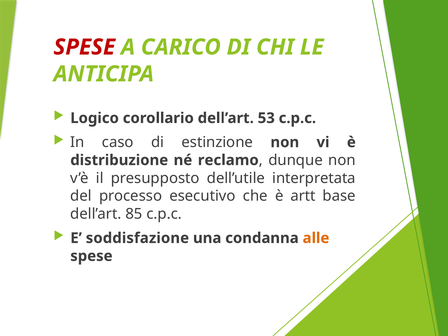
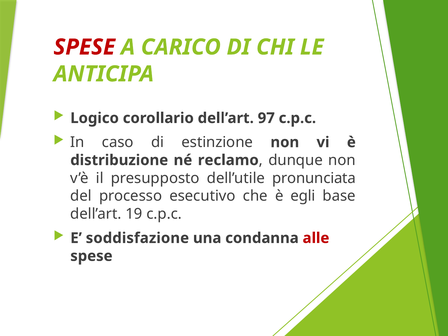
53: 53 -> 97
interpretata: interpretata -> pronunciata
artt: artt -> egli
85: 85 -> 19
alle colour: orange -> red
